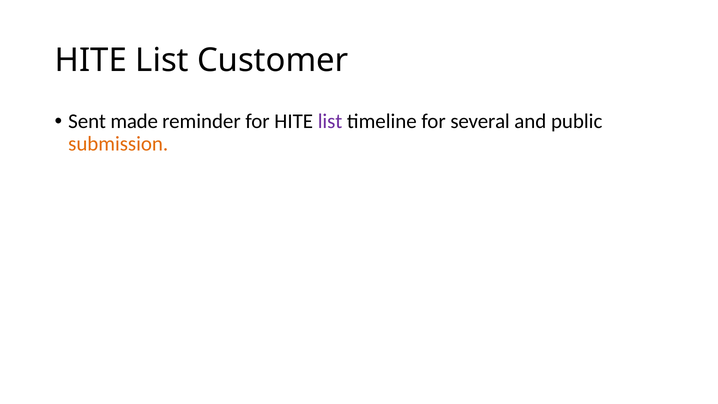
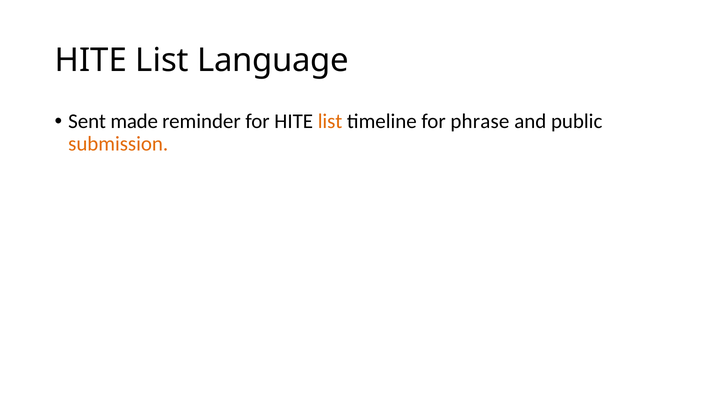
Customer: Customer -> Language
list at (330, 121) colour: purple -> orange
several: several -> phrase
